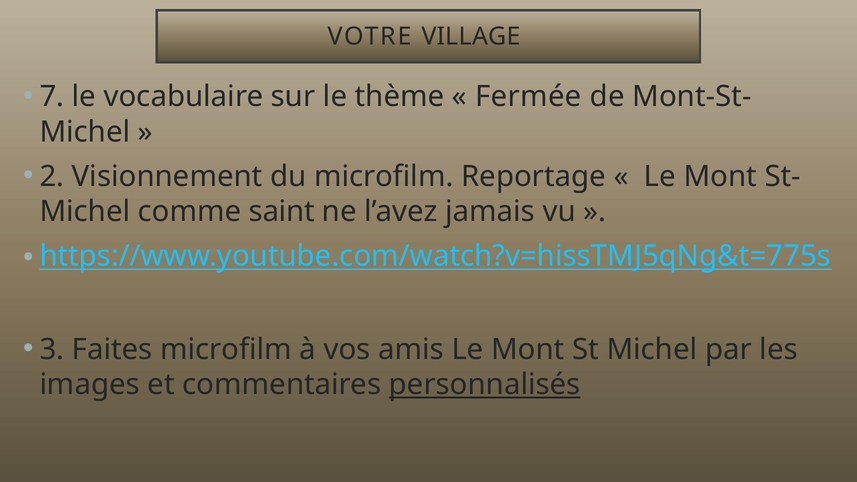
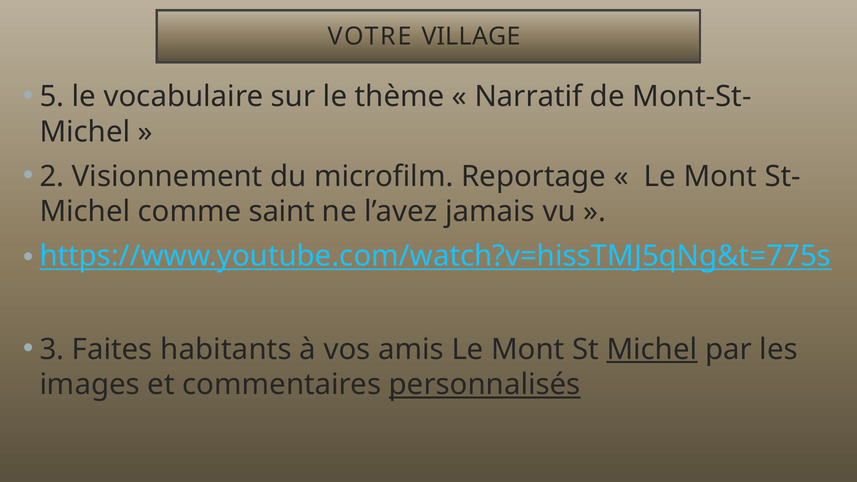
7: 7 -> 5
Fermée: Fermée -> Narratif
Faites microfilm: microfilm -> habitants
Michel at (652, 349) underline: none -> present
